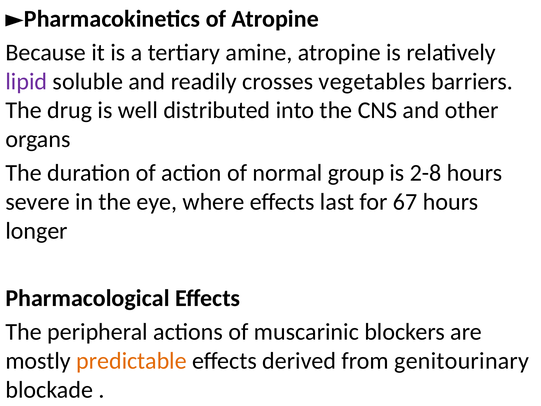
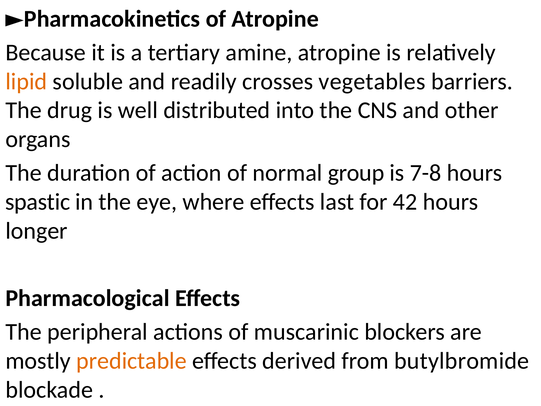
lipid colour: purple -> orange
2-8: 2-8 -> 7-8
severe: severe -> spastic
67: 67 -> 42
genitourinary: genitourinary -> butylbromide
